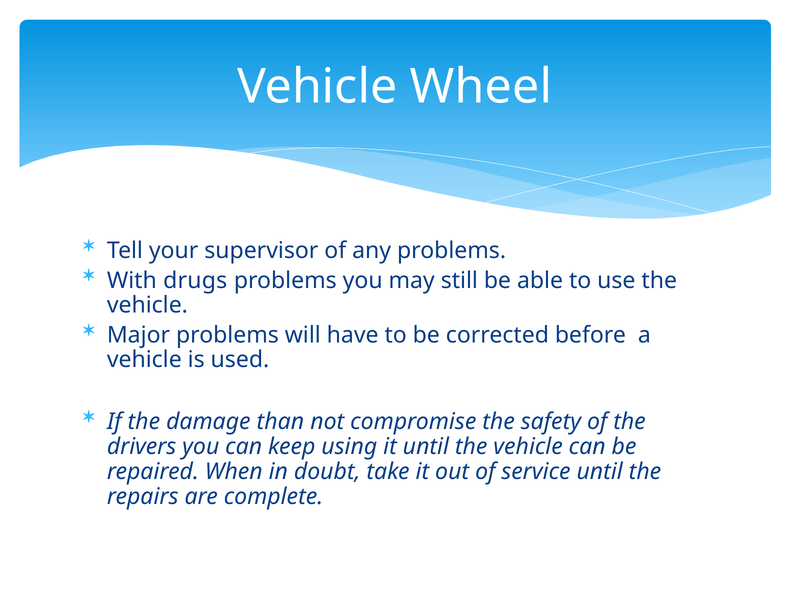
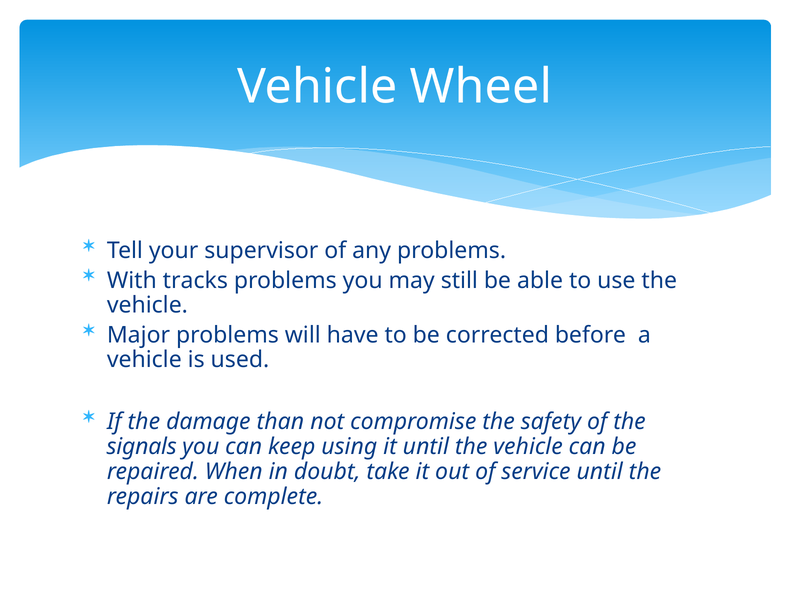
drugs: drugs -> tracks
drivers: drivers -> signals
